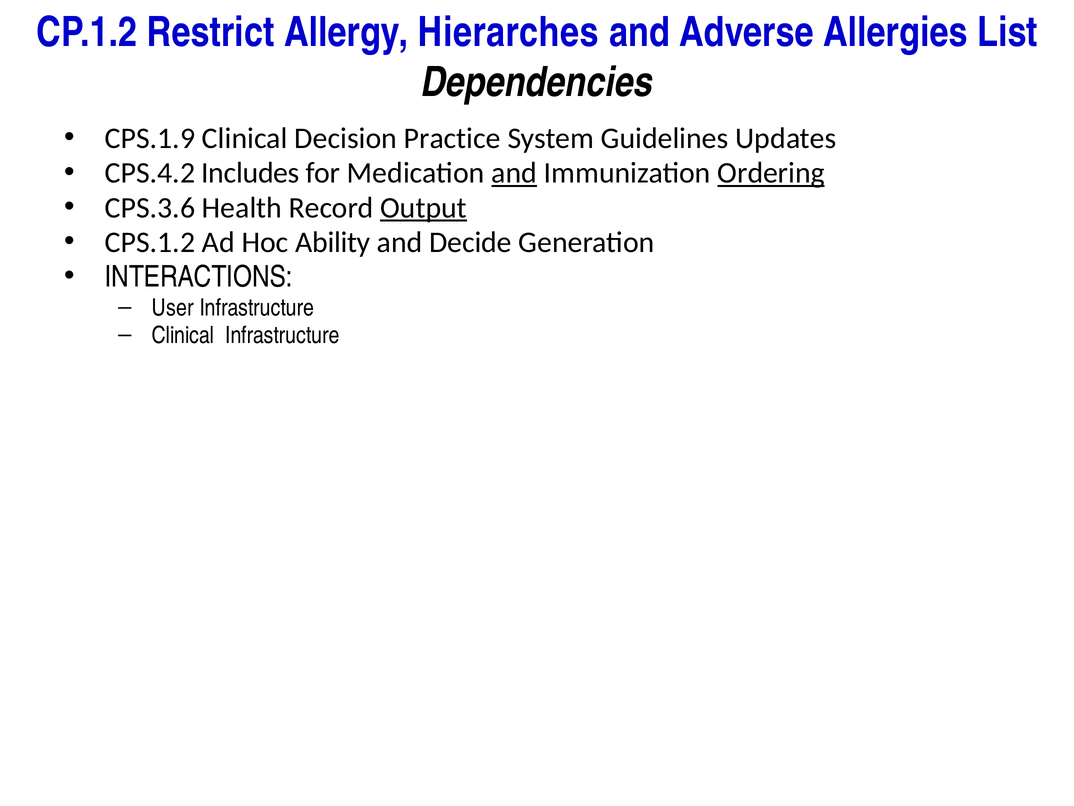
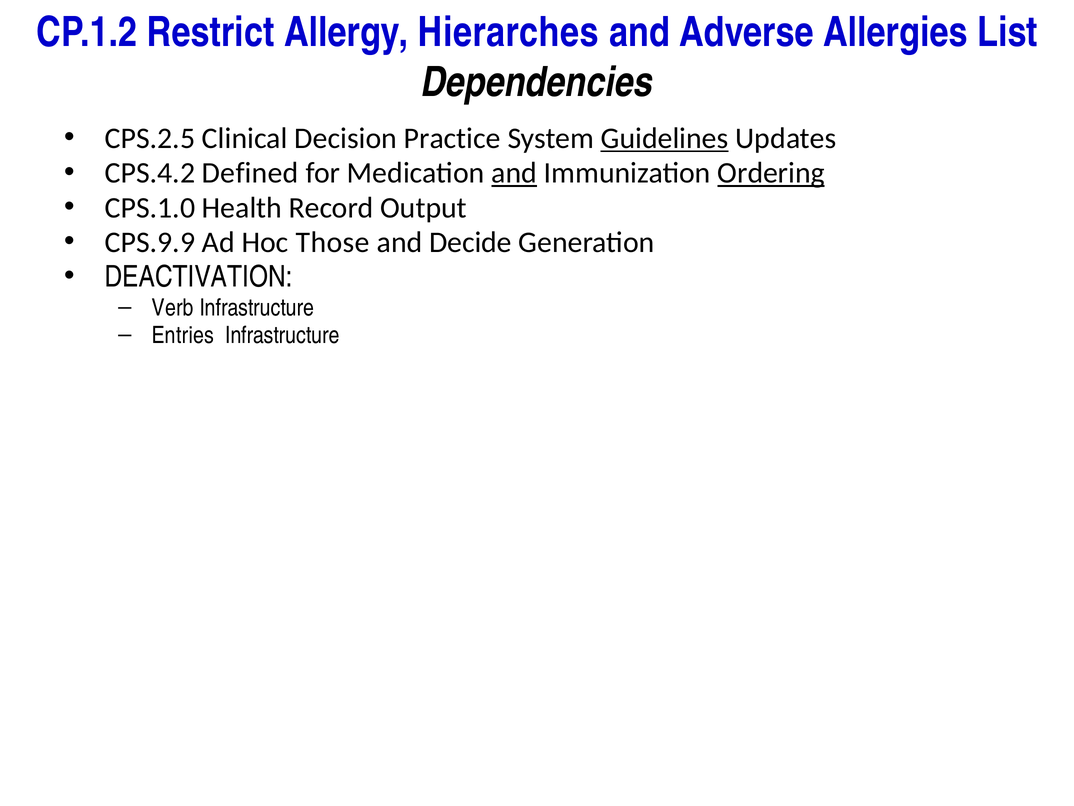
CPS.1.9: CPS.1.9 -> CPS.2.5
Guidelines underline: none -> present
Includes: Includes -> Defined
CPS.3.6: CPS.3.6 -> CPS.1.0
Output underline: present -> none
CPS.1.2: CPS.1.2 -> CPS.9.9
Ability: Ability -> Those
INTERACTIONS: INTERACTIONS -> DEACTIVATION
User: User -> Verb
Clinical at (183, 335): Clinical -> Entries
